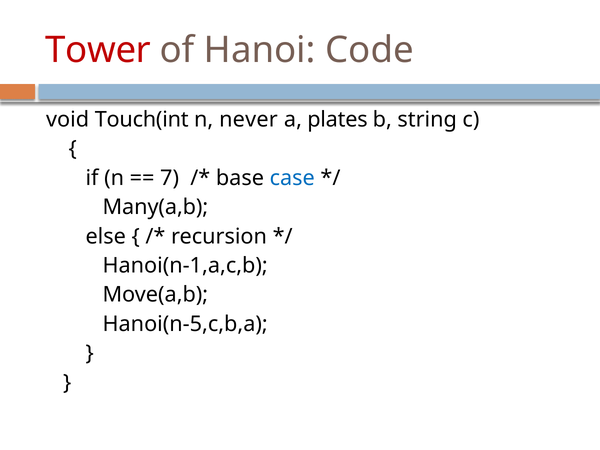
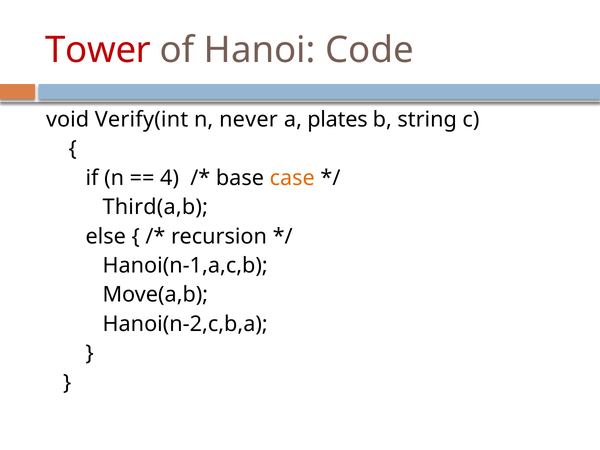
Touch(int: Touch(int -> Verify(int
7: 7 -> 4
case colour: blue -> orange
Many(a,b: Many(a,b -> Third(a,b
Hanoi(n-5,c,b,a: Hanoi(n-5,c,b,a -> Hanoi(n-2,c,b,a
